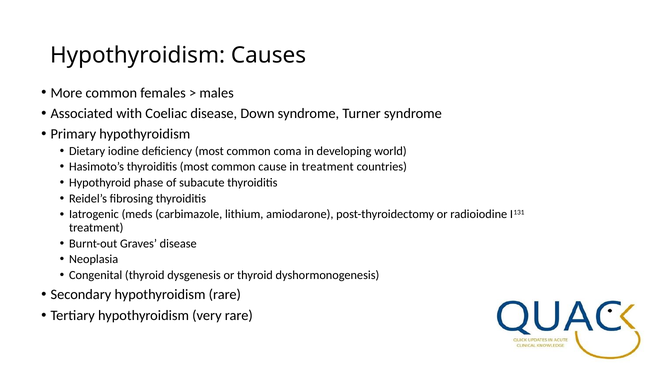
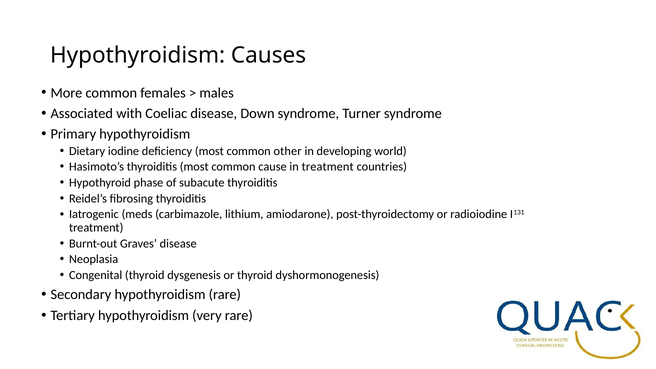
coma: coma -> other
